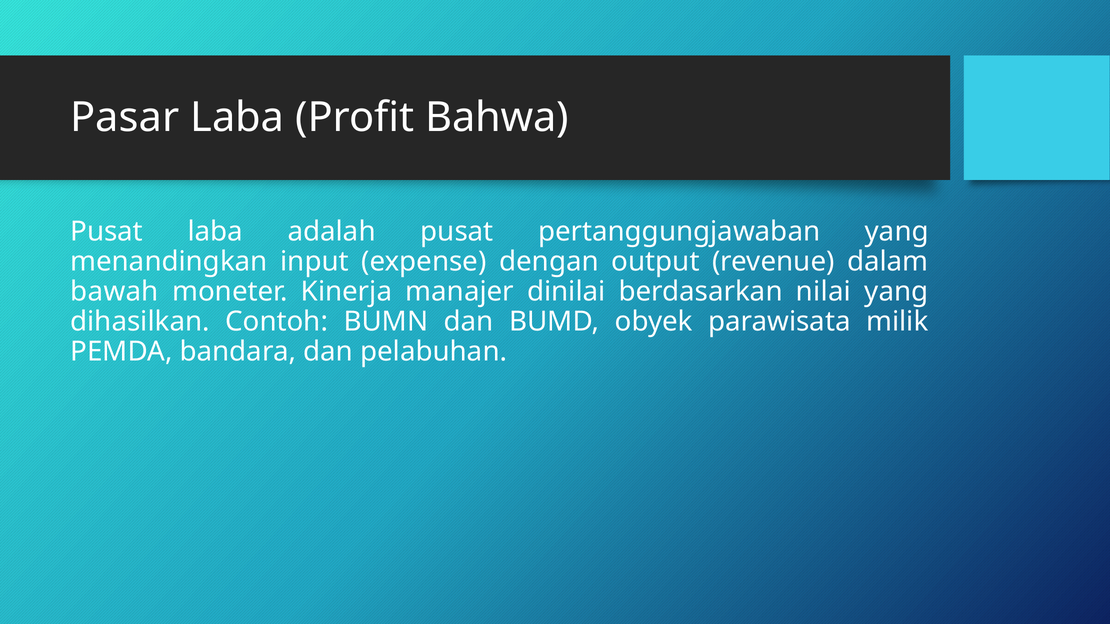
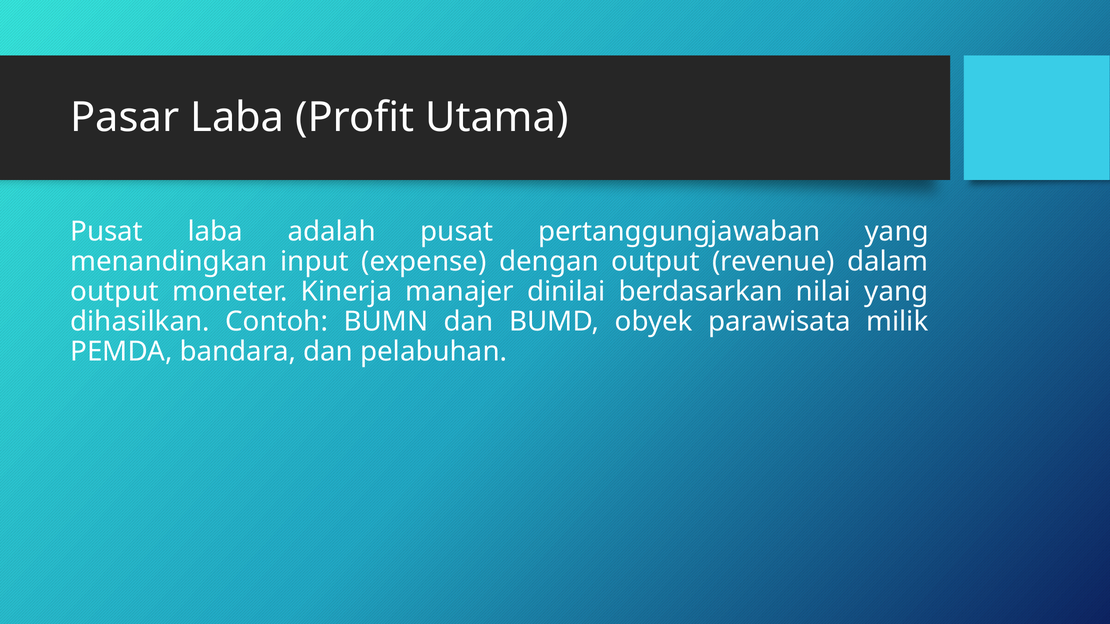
Bahwa: Bahwa -> Utama
bawah at (114, 292): bawah -> output
